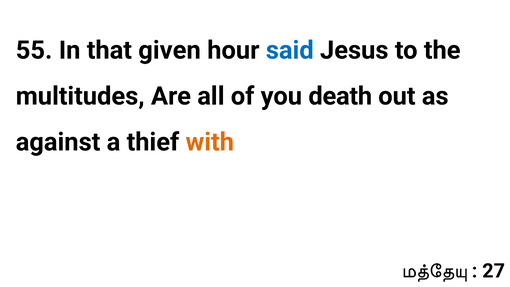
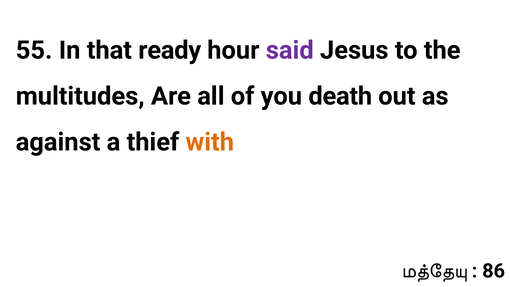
given: given -> ready
said colour: blue -> purple
27: 27 -> 86
